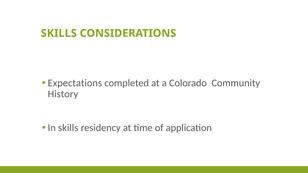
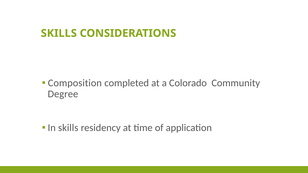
Expectations: Expectations -> Composition
History: History -> Degree
